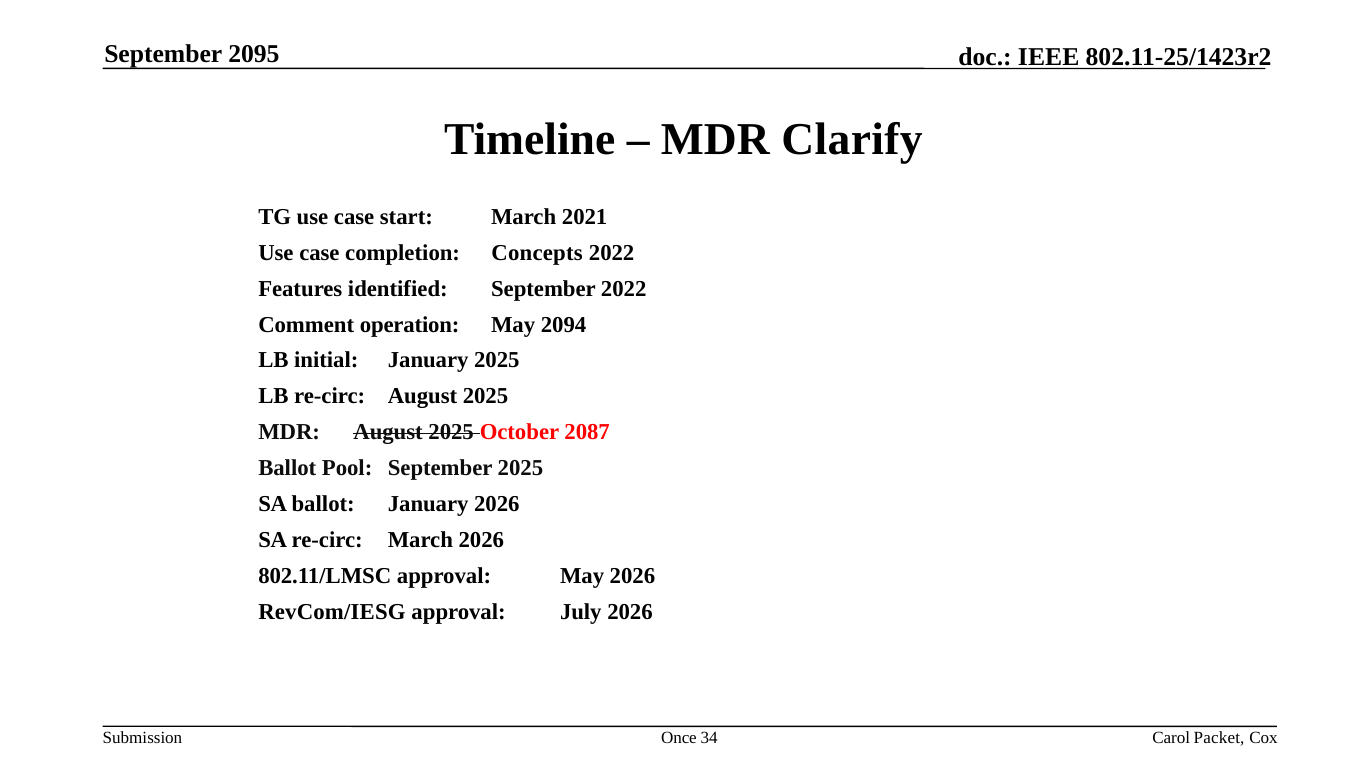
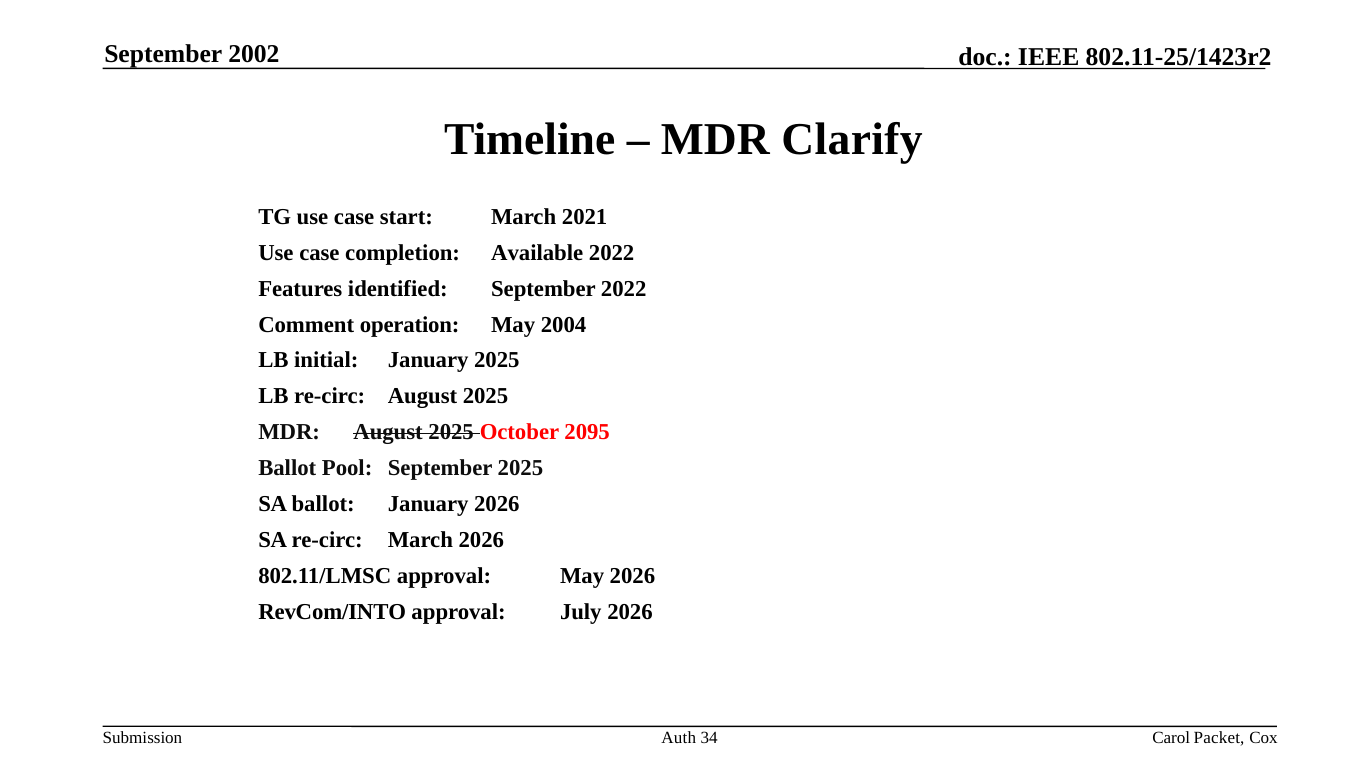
2095: 2095 -> 2002
Concepts: Concepts -> Available
2094: 2094 -> 2004
2087: 2087 -> 2095
RevCom/IESG: RevCom/IESG -> RevCom/INTO
Once: Once -> Auth
